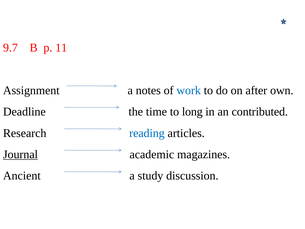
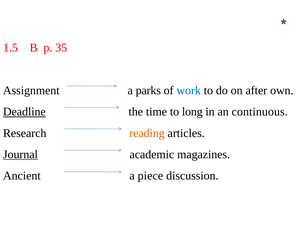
9.7: 9.7 -> 1.5
11: 11 -> 35
notes: notes -> parks
Deadline underline: none -> present
contributed: contributed -> continuous
reading colour: blue -> orange
study: study -> piece
